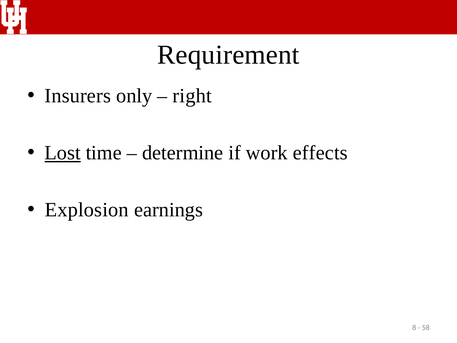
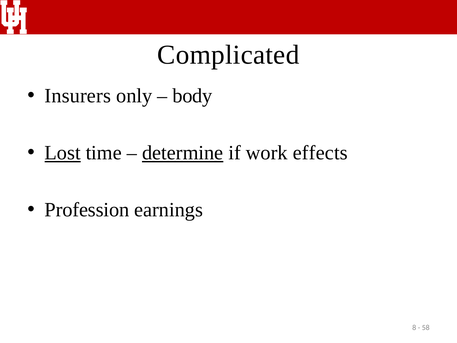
Requirement: Requirement -> Complicated
right: right -> body
determine underline: none -> present
Explosion: Explosion -> Profession
